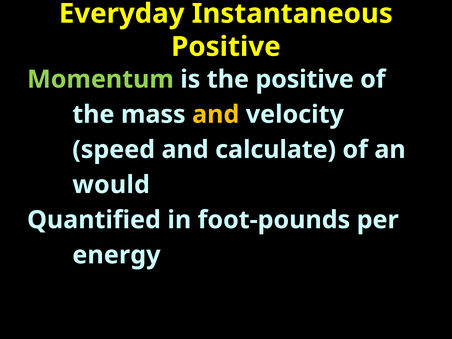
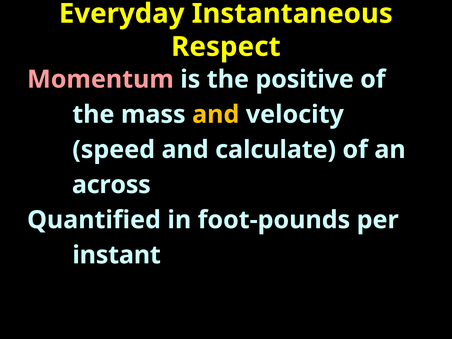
Positive at (226, 47): Positive -> Respect
Momentum colour: light green -> pink
would: would -> across
energy: energy -> instant
